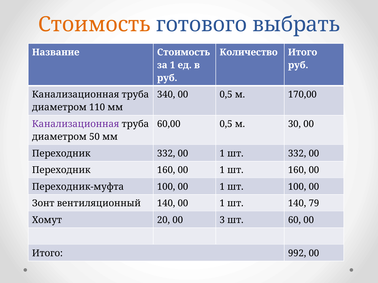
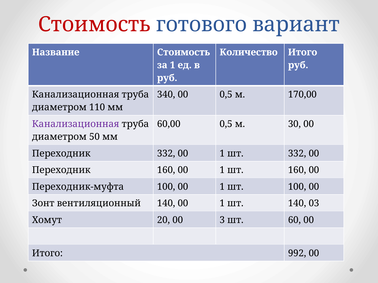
Стоимость at (94, 25) colour: orange -> red
выбрать: выбрать -> вариант
79: 79 -> 03
